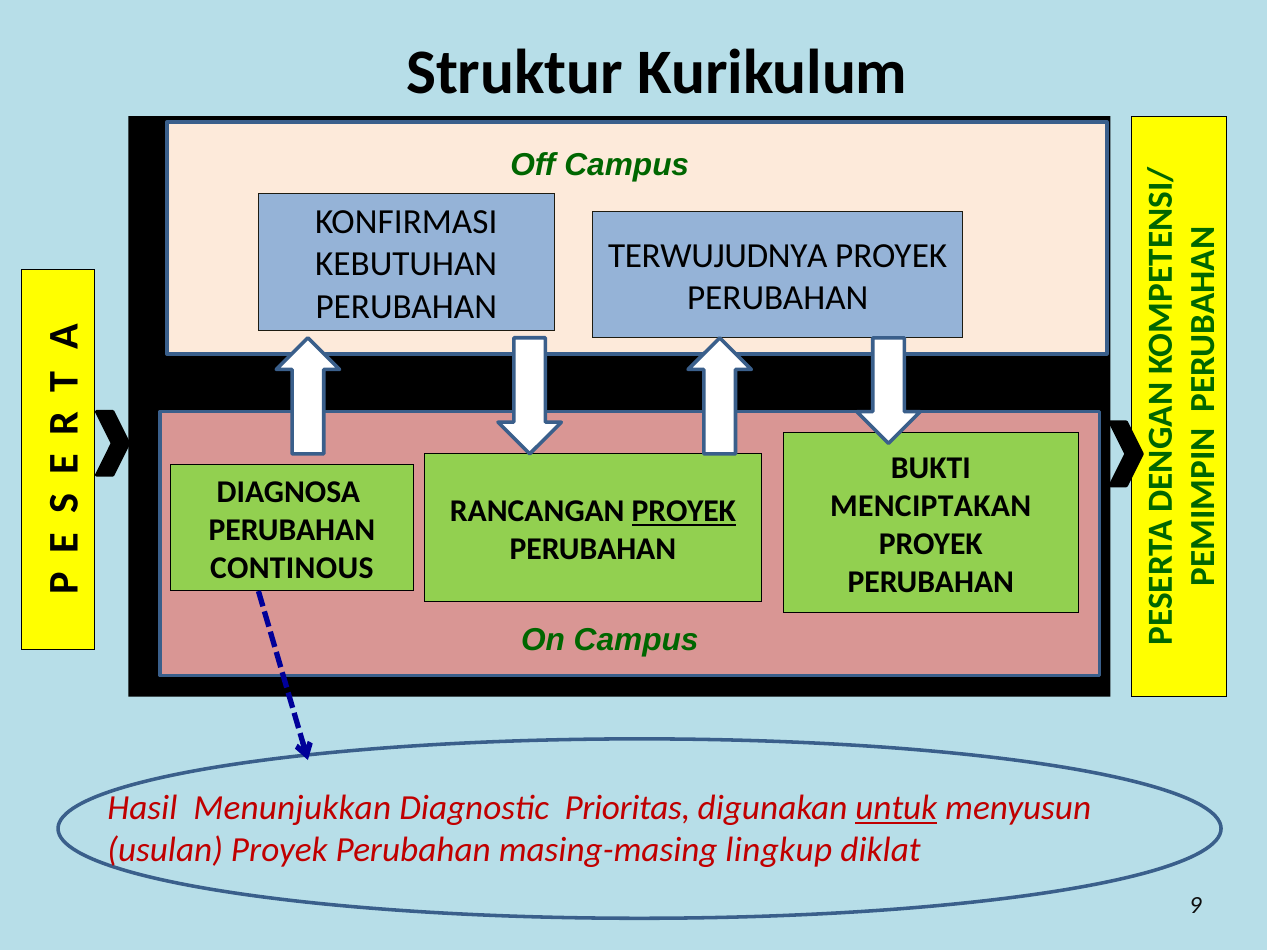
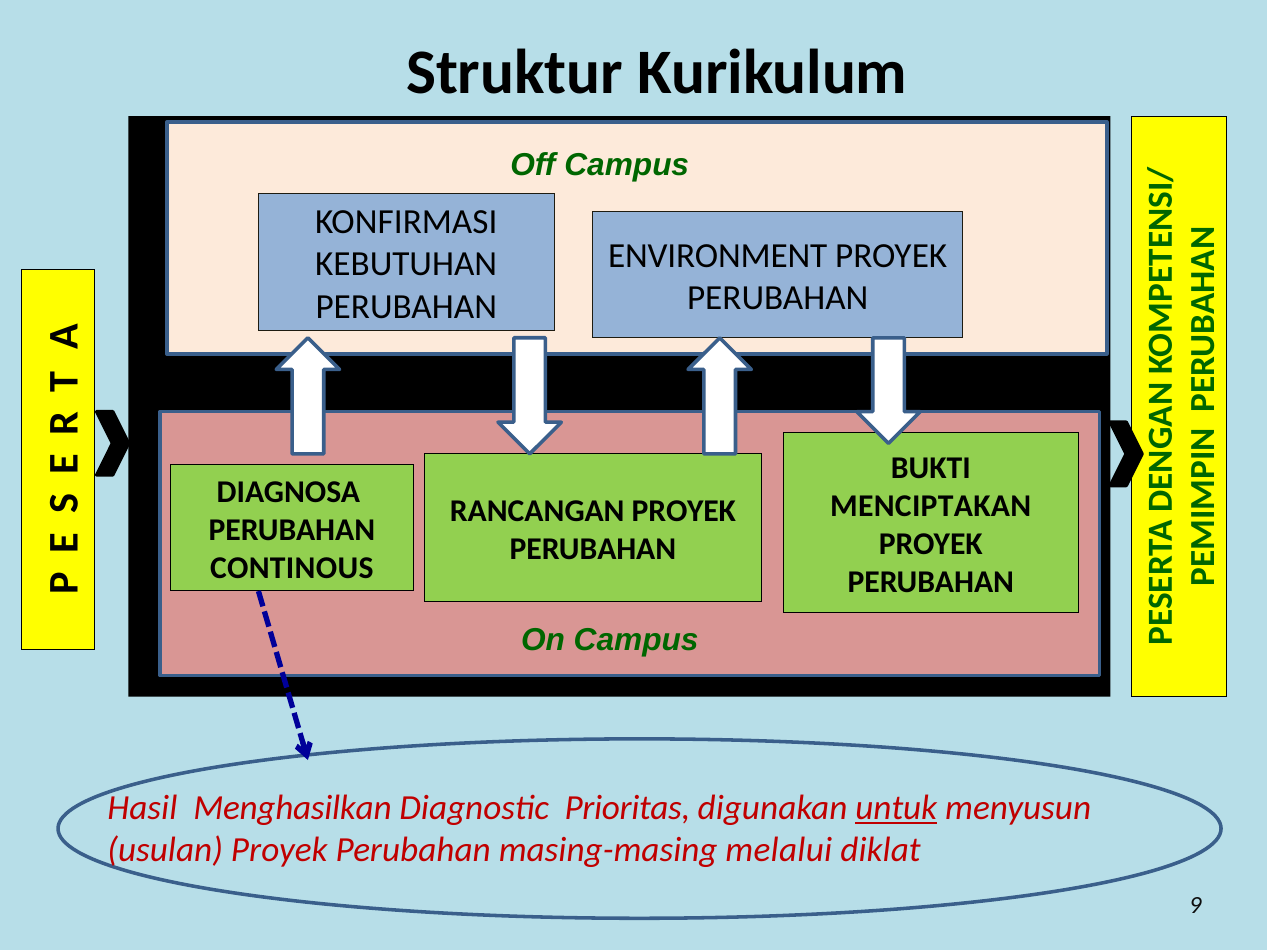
TERWUJUDNYA: TERWUJUDNYA -> ENVIRONMENT
PROYEK at (684, 511) underline: present -> none
Menunjukkan: Menunjukkan -> Menghasilkan
lingkup: lingkup -> melalui
